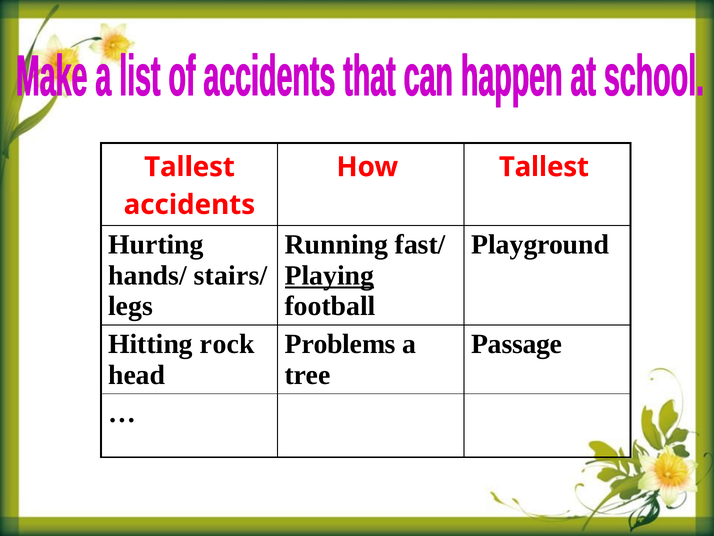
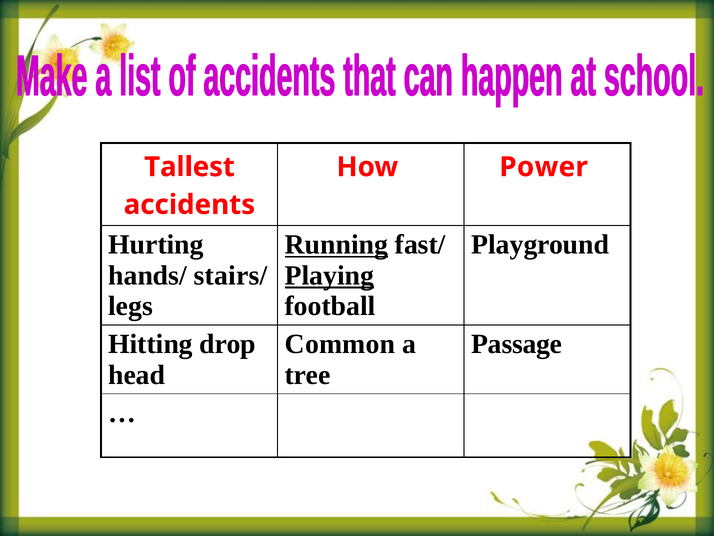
How Tallest: Tallest -> Power
Running underline: none -> present
rock: rock -> drop
Problems: Problems -> Common
